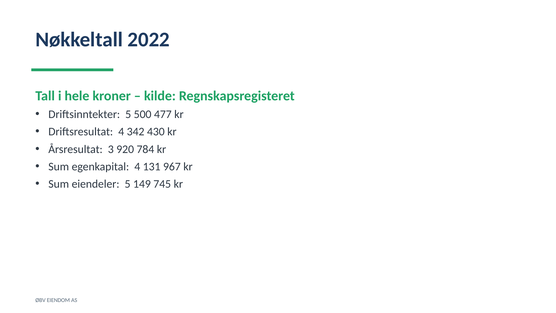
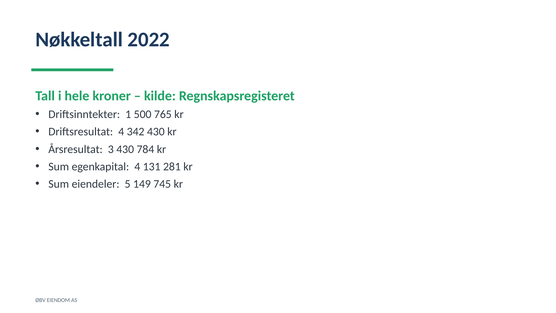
Driftsinntekter 5: 5 -> 1
477: 477 -> 765
3 920: 920 -> 430
967: 967 -> 281
